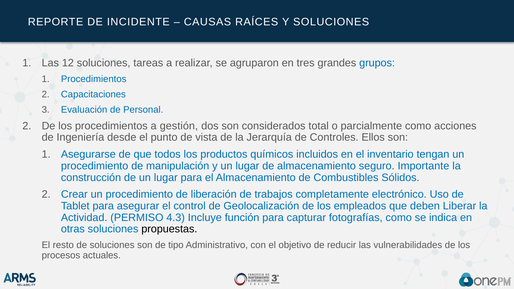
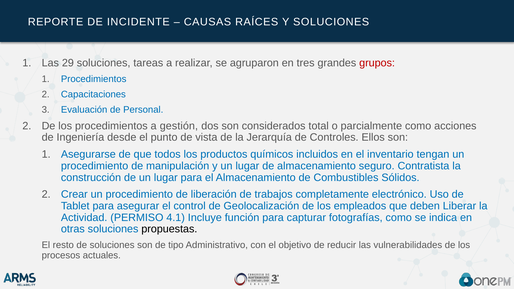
12: 12 -> 29
grupos colour: blue -> red
Importante: Importante -> Contratista
4.3: 4.3 -> 4.1
